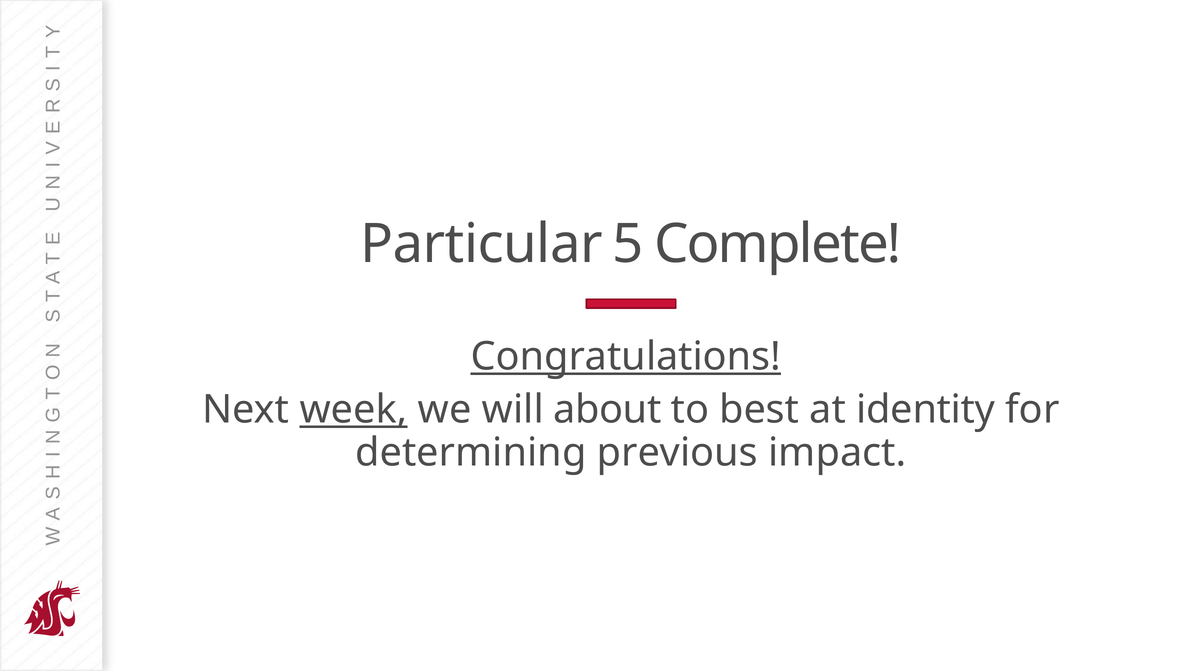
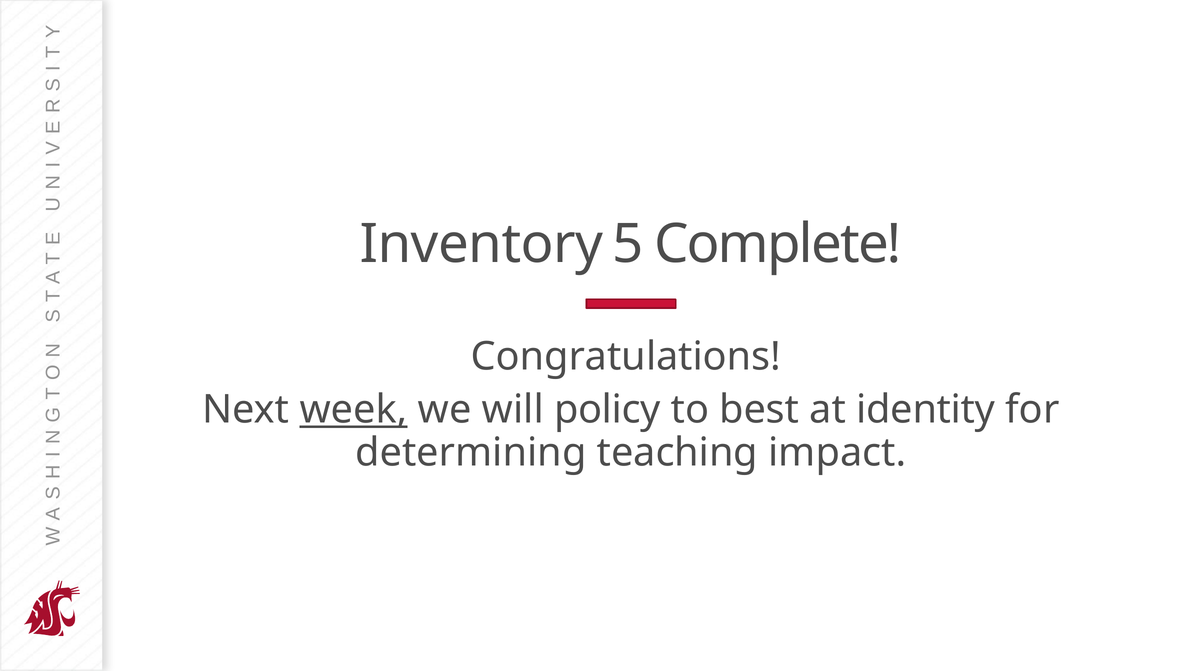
Particular: Particular -> Inventory
Congratulations underline: present -> none
about: about -> policy
previous: previous -> teaching
